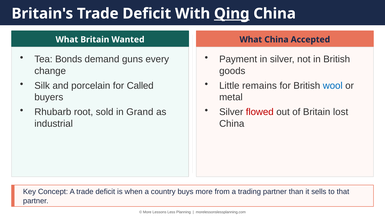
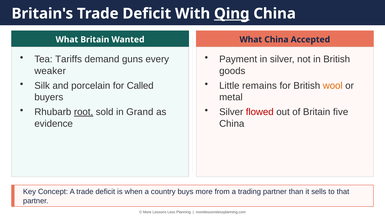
Bonds: Bonds -> Tariffs
change: change -> weaker
wool colour: blue -> orange
root underline: none -> present
lost: lost -> five
industrial: industrial -> evidence
